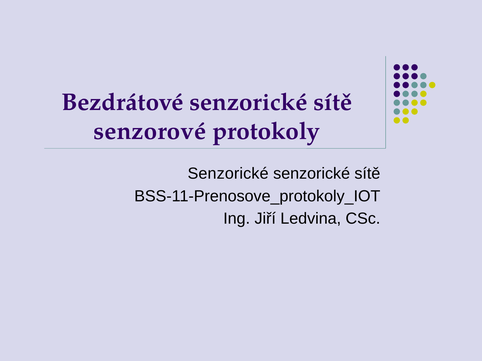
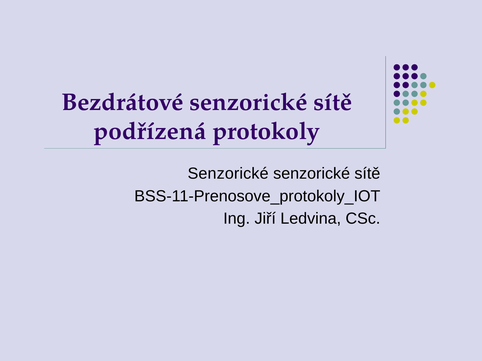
senzorové: senzorové -> podřízená
